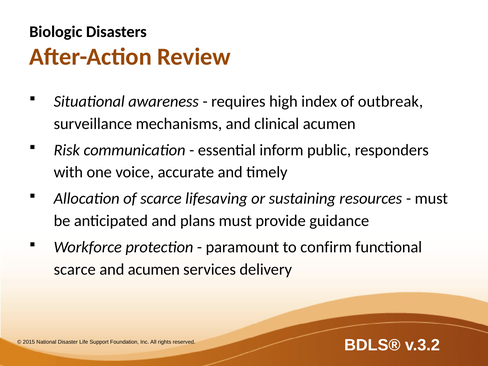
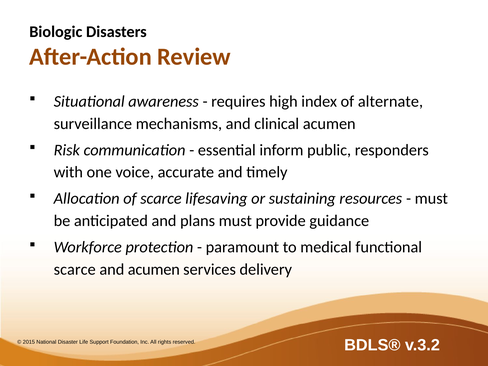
outbreak: outbreak -> alternate
confirm: confirm -> medical
